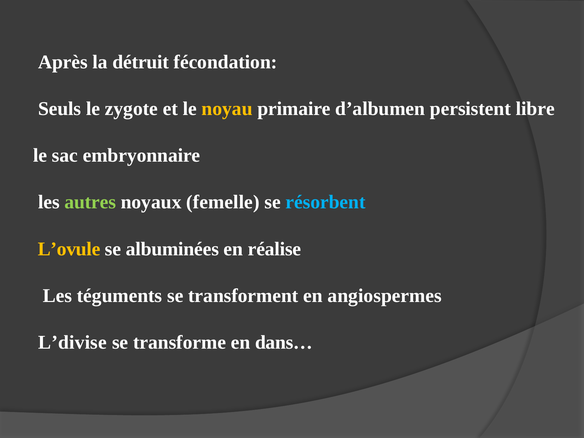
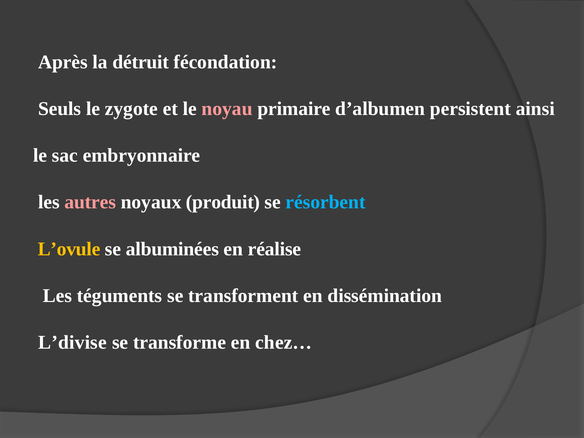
noyau colour: yellow -> pink
libre: libre -> ainsi
autres colour: light green -> pink
femelle: femelle -> produit
angiospermes: angiospermes -> dissémination
dans…: dans… -> chez…
